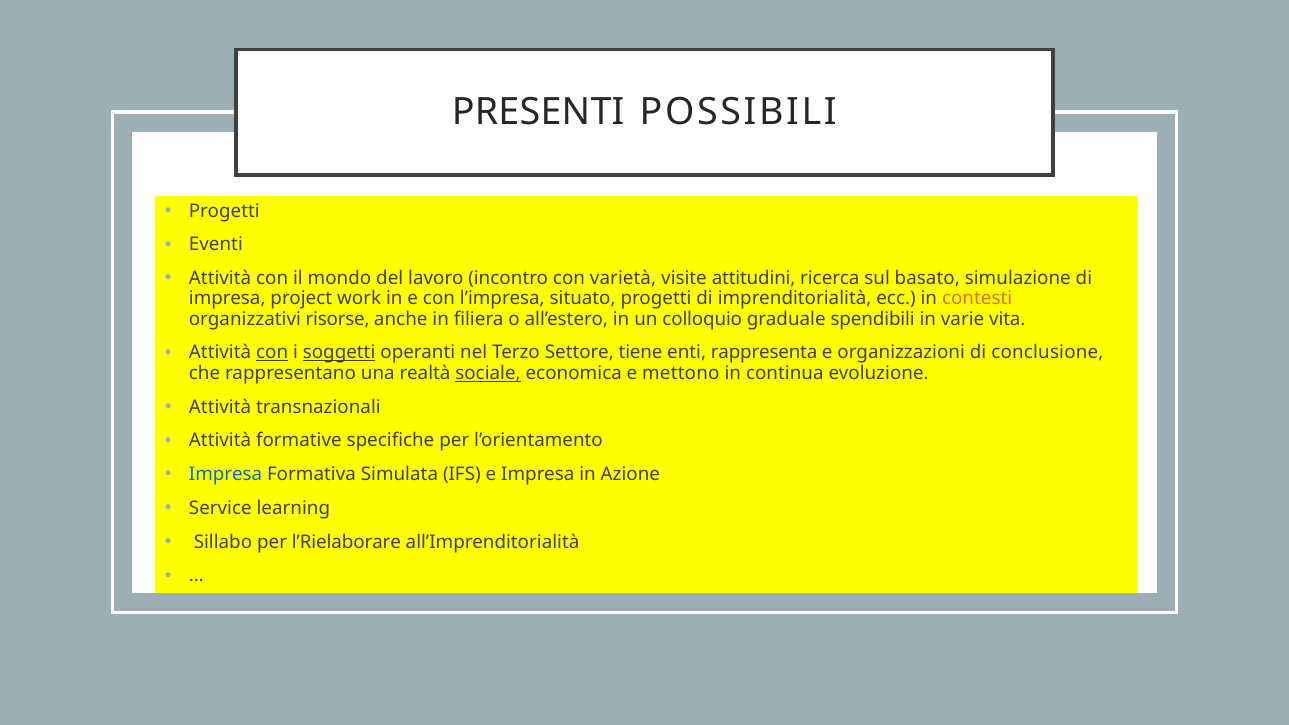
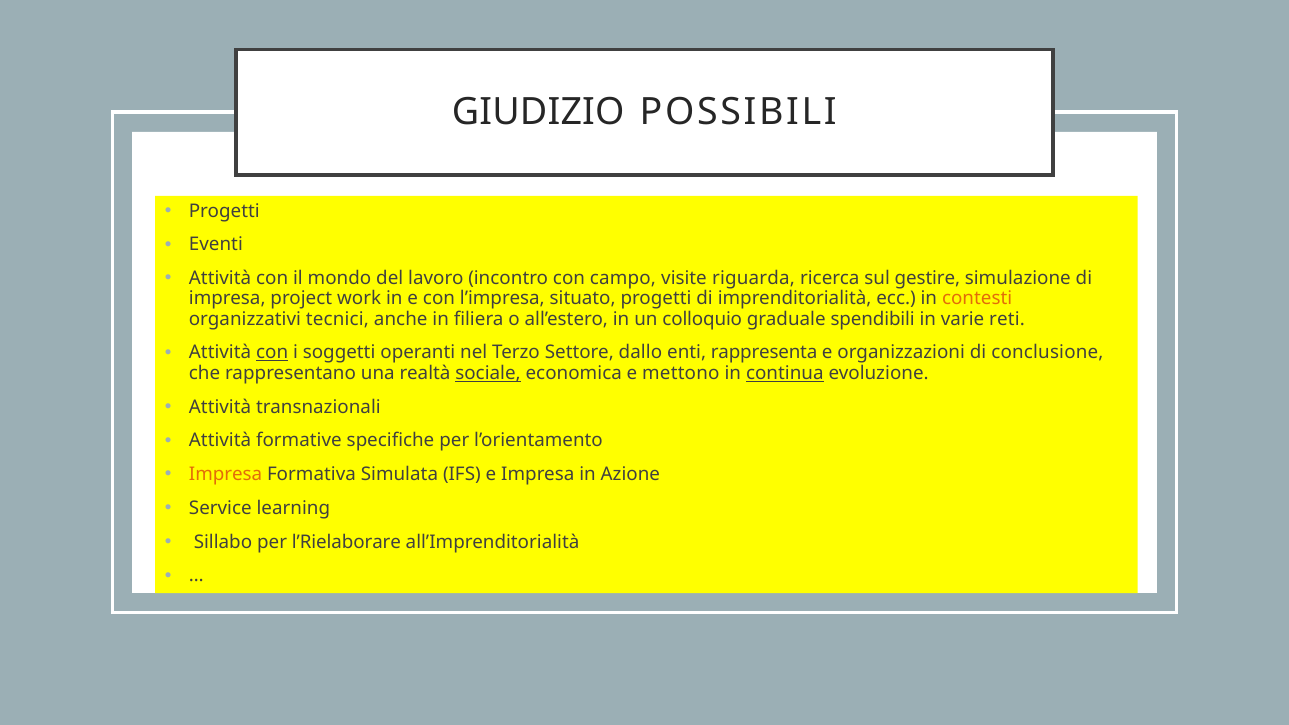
PRESENTI: PRESENTI -> GIUDIZIO
varietà: varietà -> campo
attitudini: attitudini -> riguarda
basato: basato -> gestire
risorse: risorse -> tecnici
vita: vita -> reti
soggetti underline: present -> none
tiene: tiene -> dallo
continua underline: none -> present
Impresa at (226, 474) colour: blue -> orange
